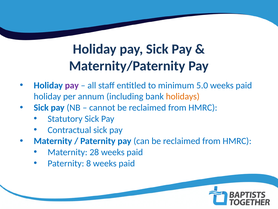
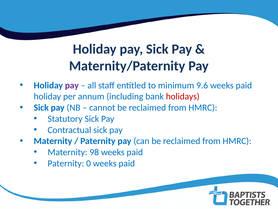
5.0: 5.0 -> 9.6
holidays colour: orange -> red
28: 28 -> 98
8: 8 -> 0
